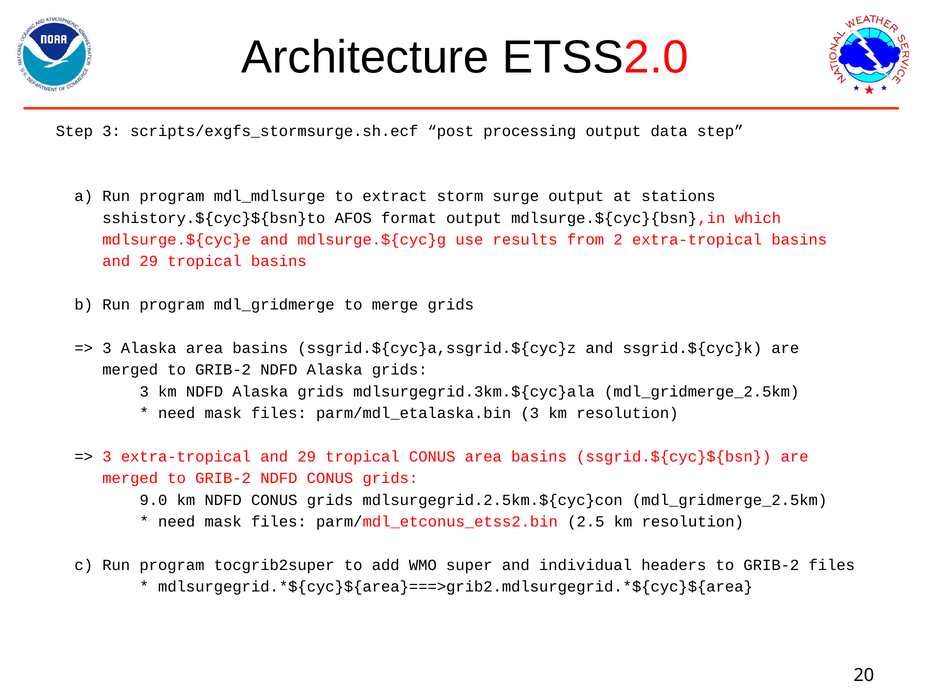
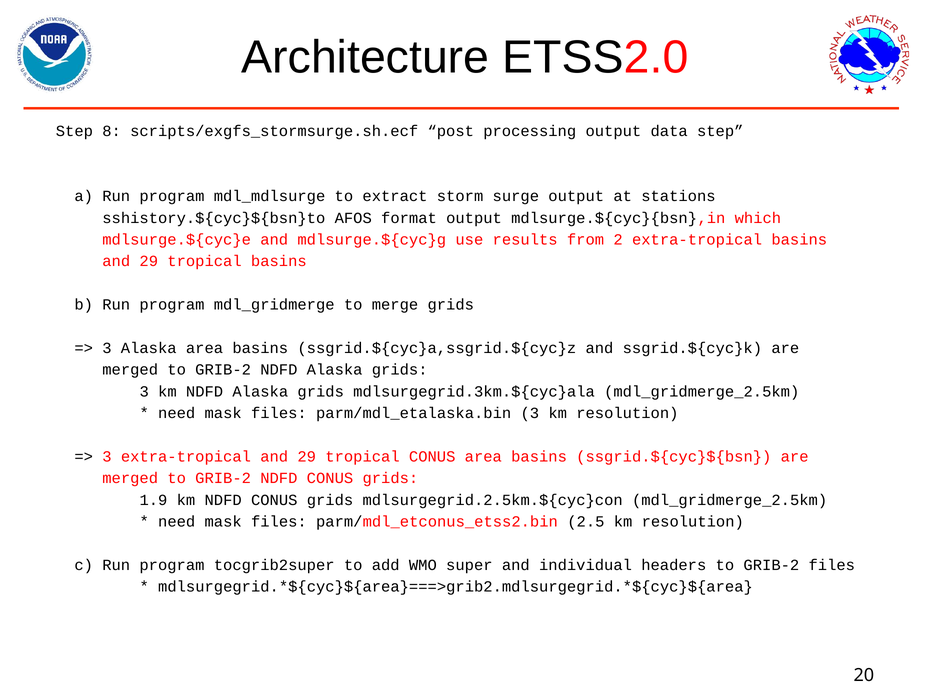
Step 3: 3 -> 8
9.0: 9.0 -> 1.9
